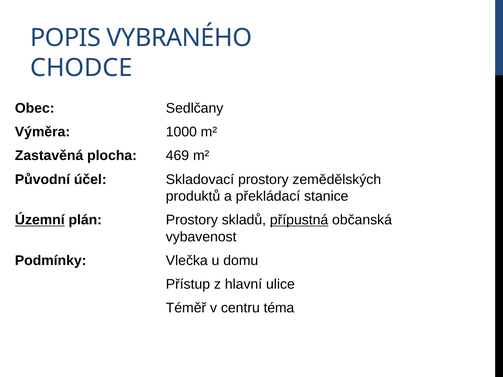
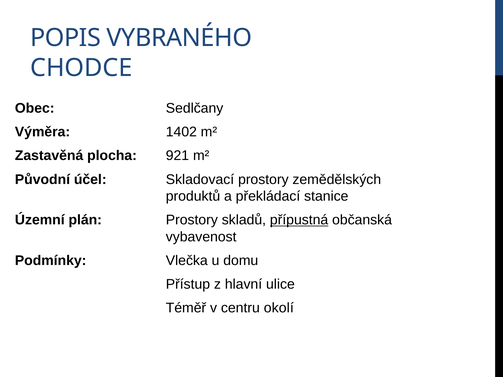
1000: 1000 -> 1402
469: 469 -> 921
Územní underline: present -> none
téma: téma -> okolí
